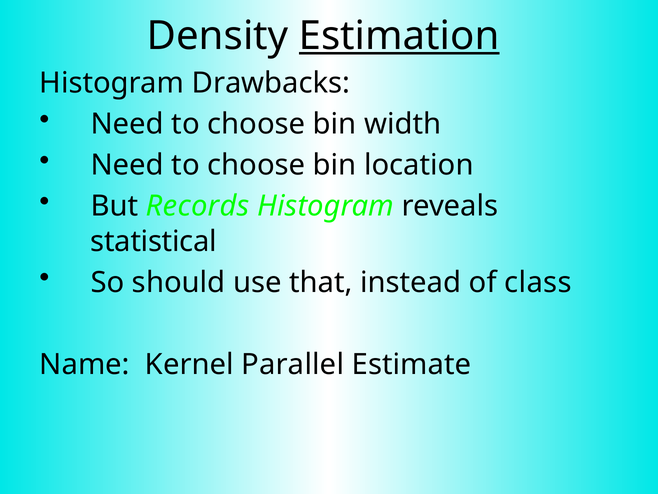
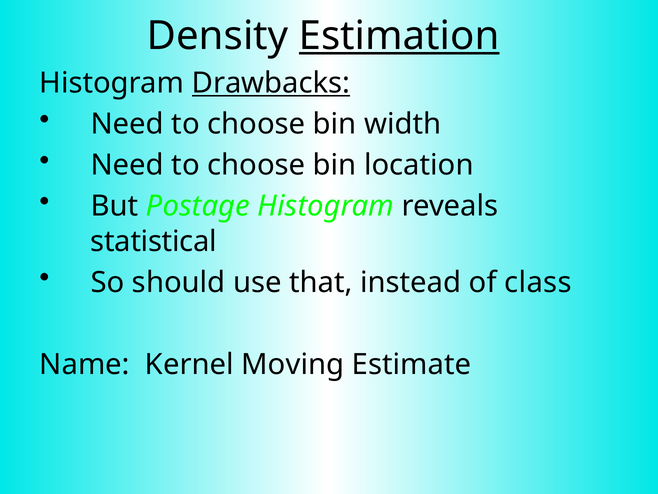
Drawbacks underline: none -> present
Records: Records -> Postage
Parallel: Parallel -> Moving
